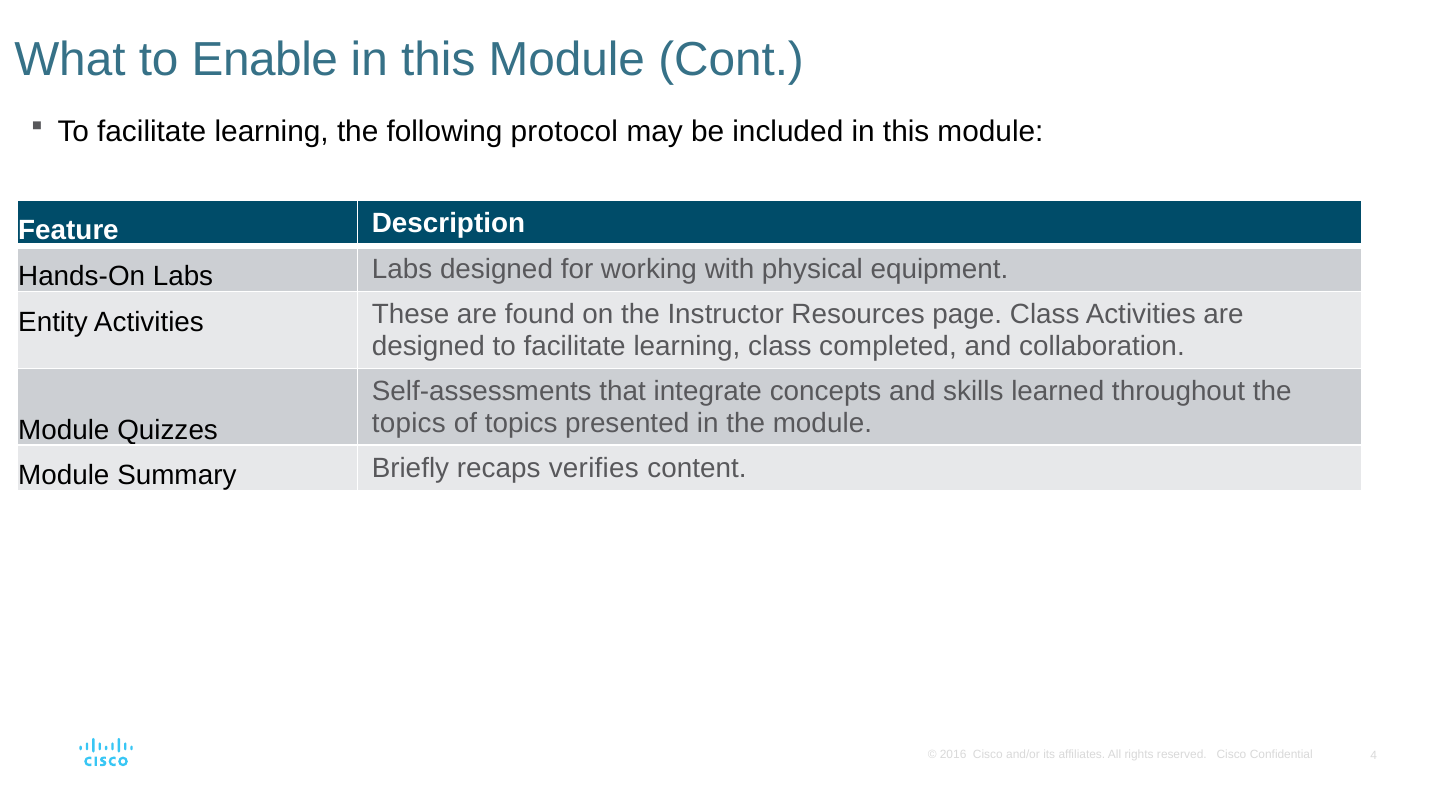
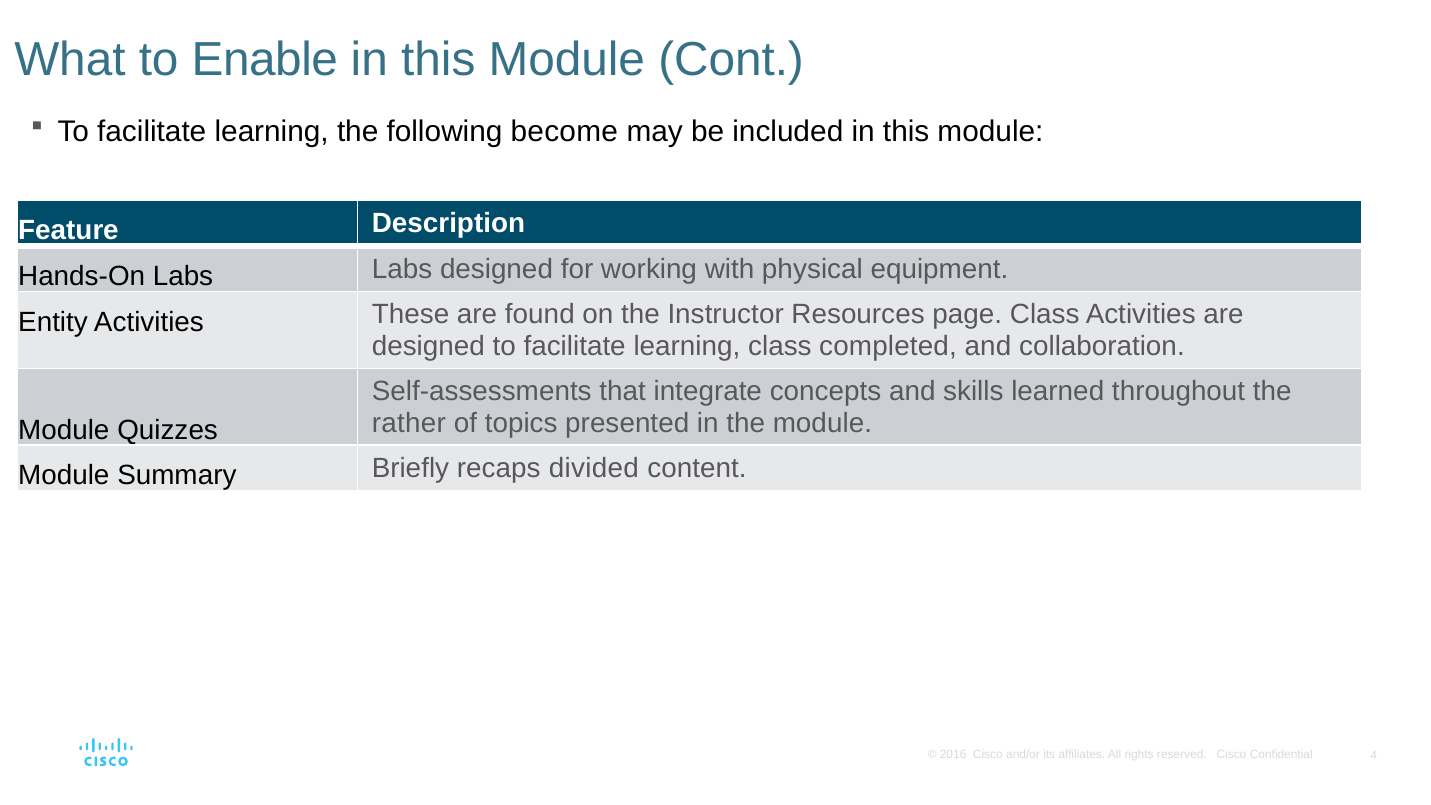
protocol: protocol -> become
topics at (409, 423): topics -> rather
verifies: verifies -> divided
